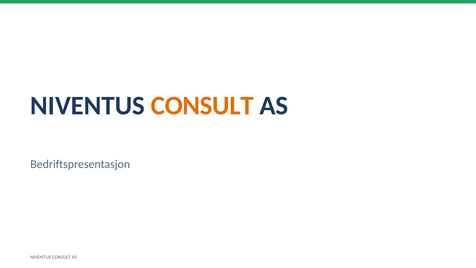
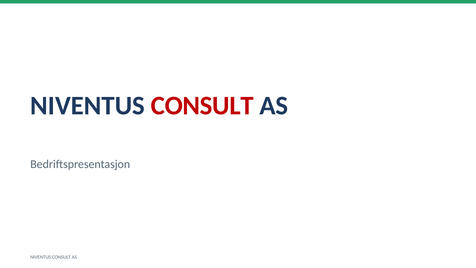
CONSULT at (202, 106) colour: orange -> red
